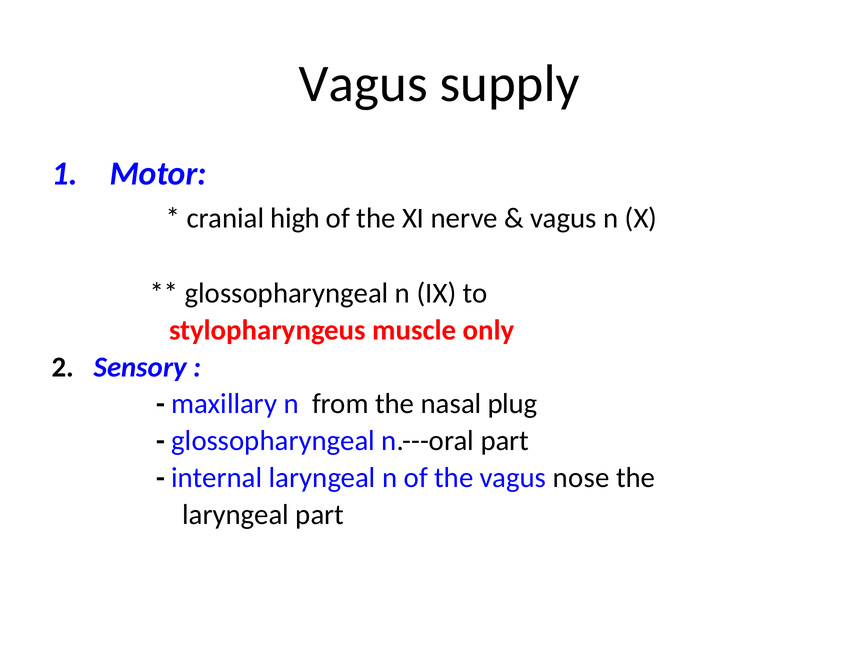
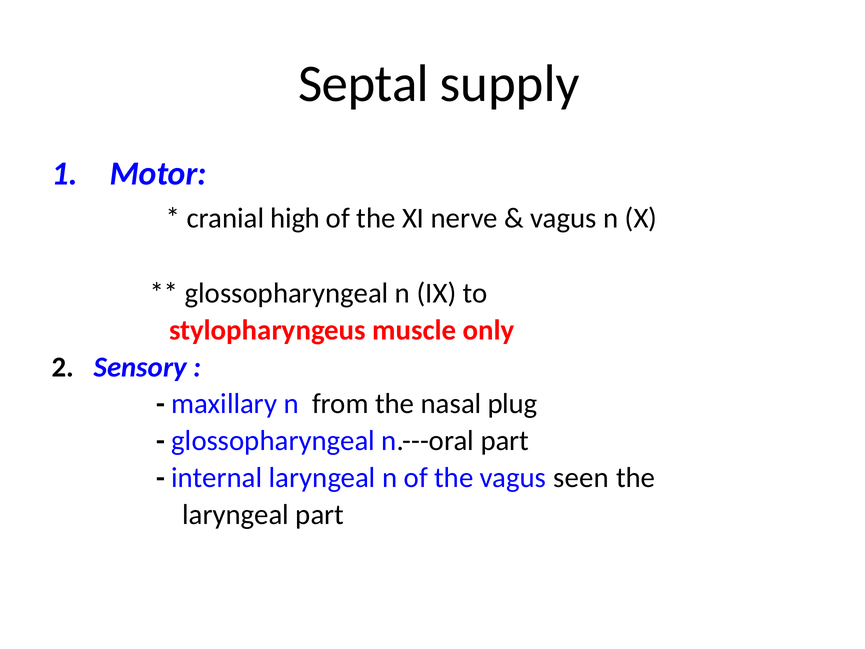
Vagus at (363, 84): Vagus -> Septal
nose: nose -> seen
